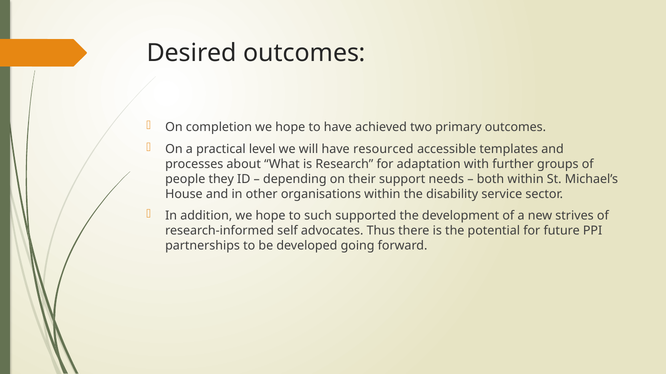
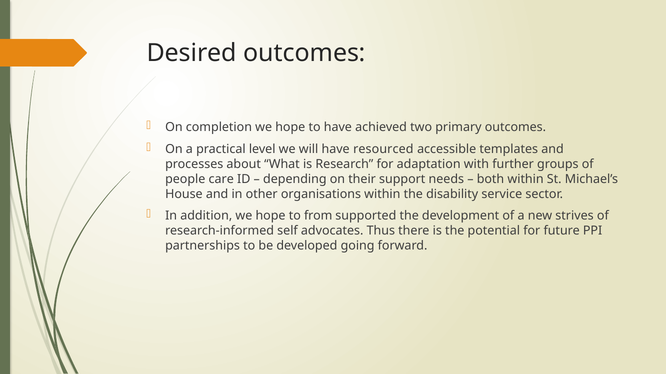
they: they -> care
such: such -> from
